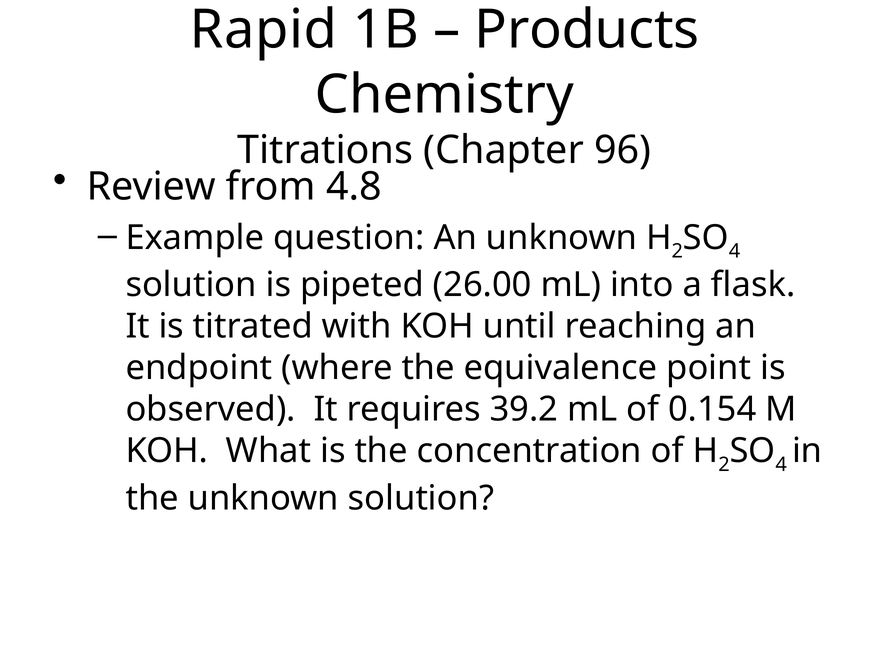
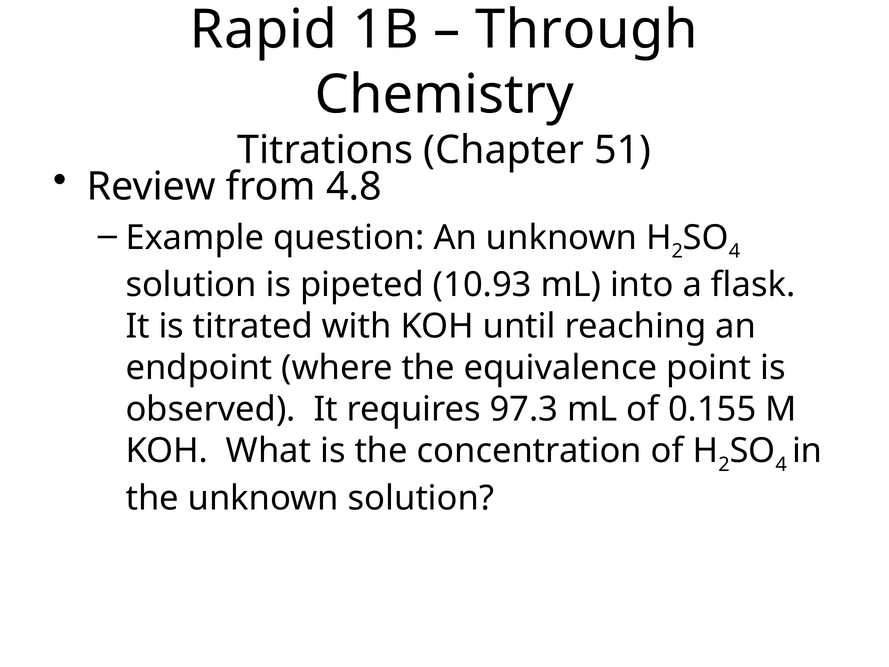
Products: Products -> Through
96: 96 -> 51
26.00: 26.00 -> 10.93
39.2: 39.2 -> 97.3
0.154: 0.154 -> 0.155
